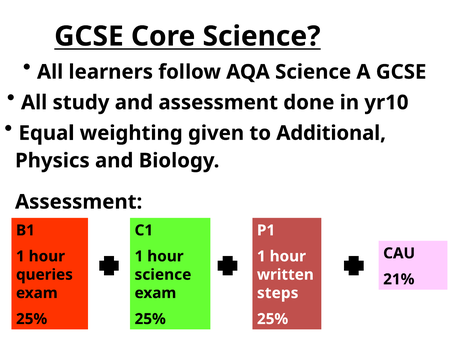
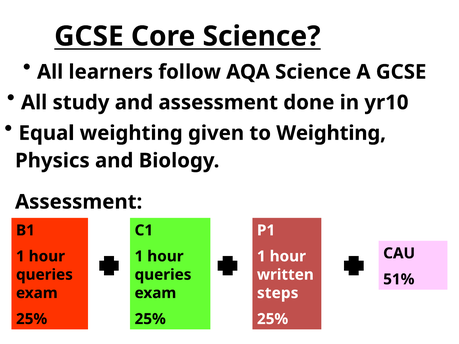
to Additional: Additional -> Weighting
science at (163, 275): science -> queries
21%: 21% -> 51%
